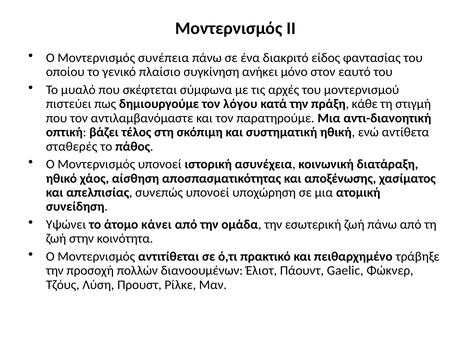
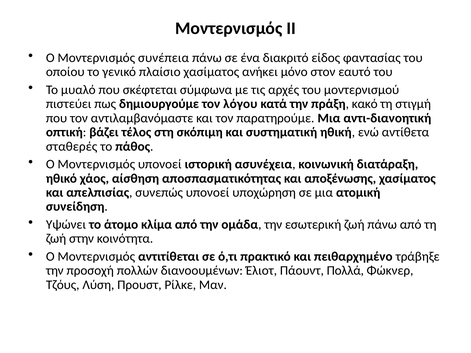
πλαίσιο συγκίνηση: συγκίνηση -> χασίματος
κάθε: κάθε -> κακό
κάνει: κάνει -> κλίμα
Gaelic: Gaelic -> Πολλά
